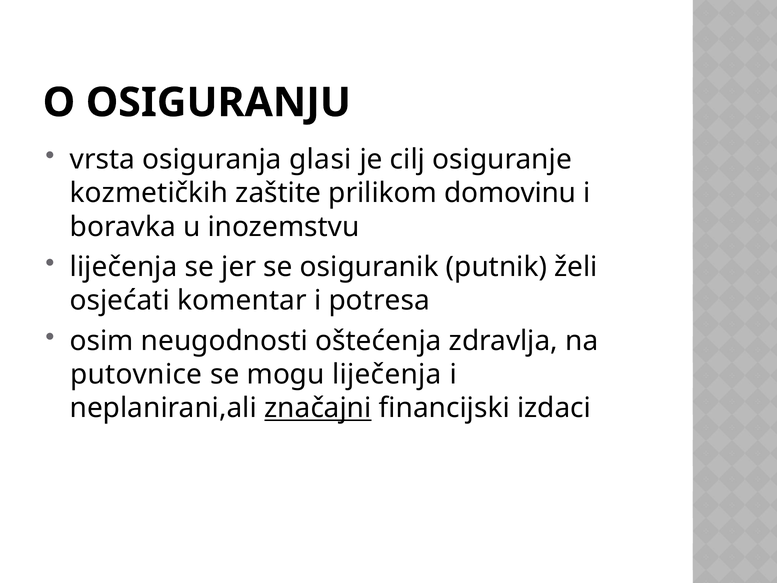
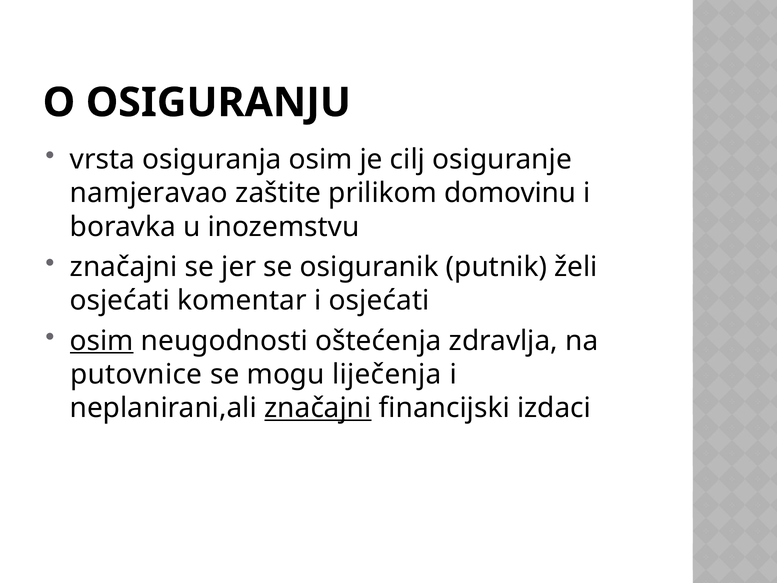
osiguranja glasi: glasi -> osim
kozmetičkih: kozmetičkih -> namjeravao
liječenja at (124, 267): liječenja -> značajni
i potresa: potresa -> osjećati
osim at (102, 341) underline: none -> present
